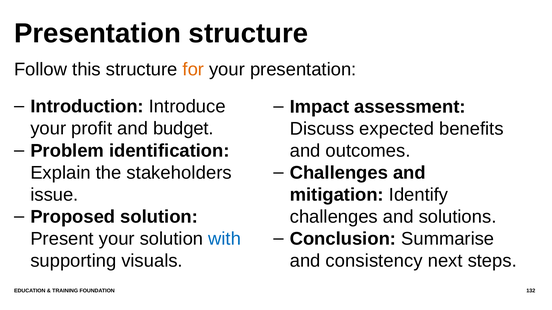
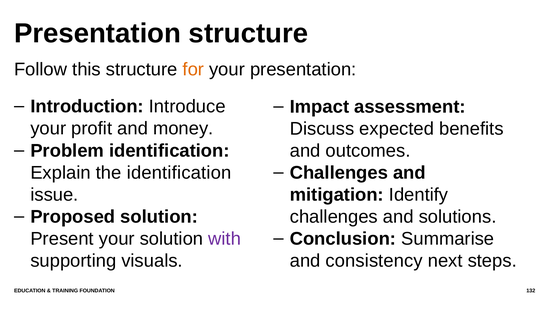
budget: budget -> money
the stakeholders: stakeholders -> identification
with colour: blue -> purple
